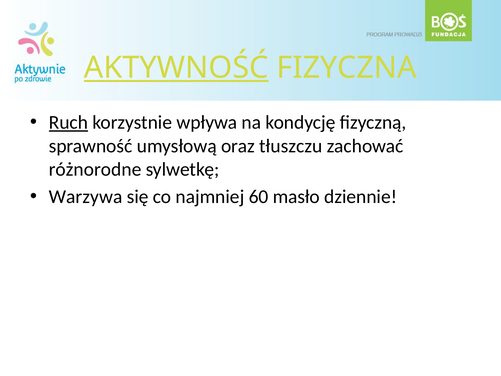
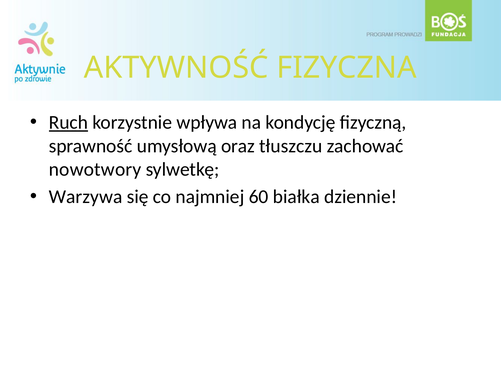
AKTYWNOŚĆ underline: present -> none
różnorodne: różnorodne -> nowotwory
masło: masło -> białka
